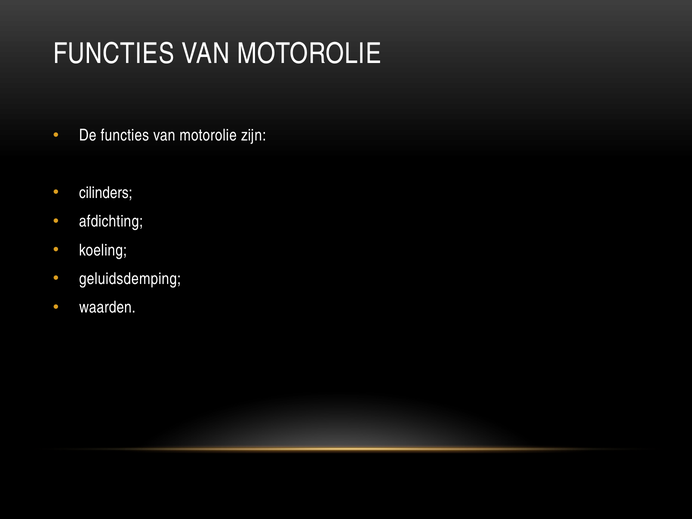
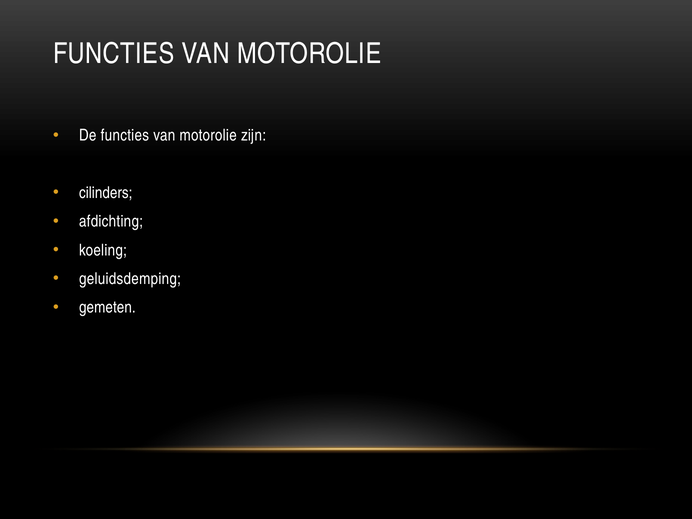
waarden: waarden -> gemeten
